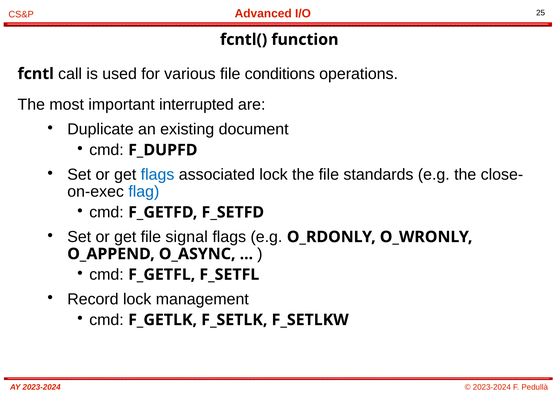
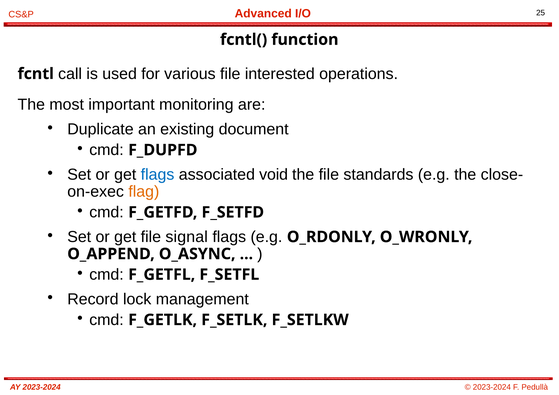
conditions: conditions -> interested
interrupted: interrupted -> monitoring
associated lock: lock -> void
flag colour: blue -> orange
